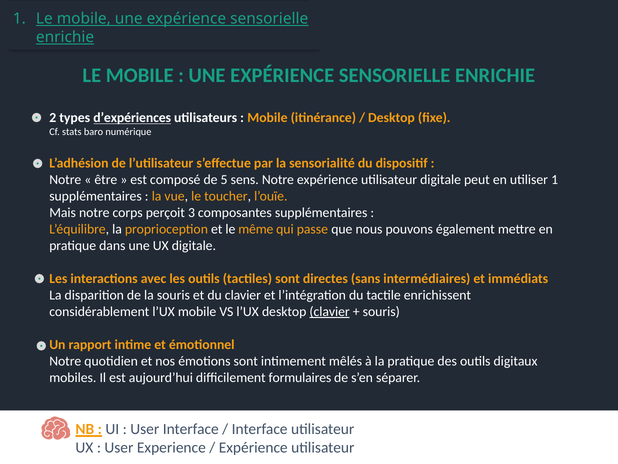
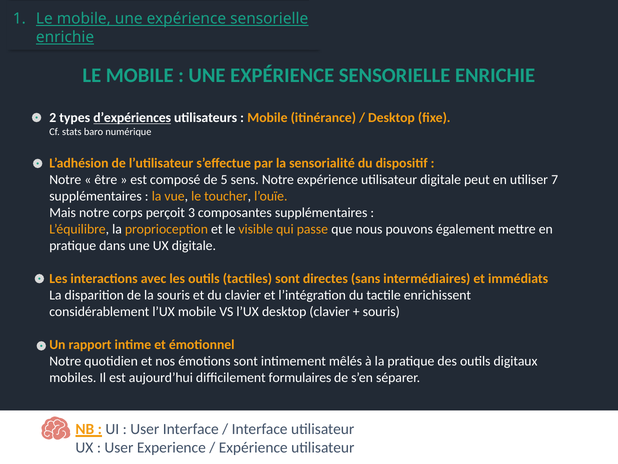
utiliser 1: 1 -> 7
même: même -> visible
clavier at (330, 311) underline: present -> none
